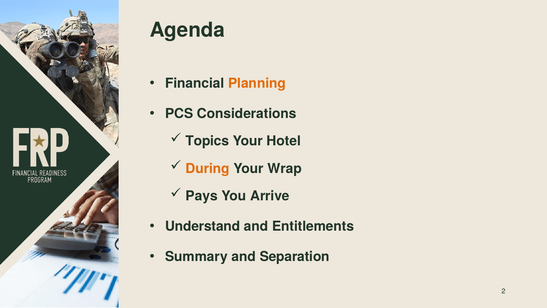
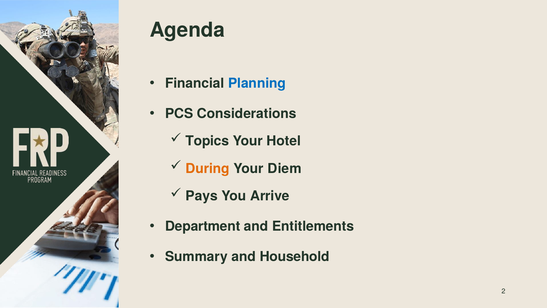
Planning colour: orange -> blue
Wrap: Wrap -> Diem
Understand: Understand -> Department
Separation: Separation -> Household
